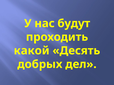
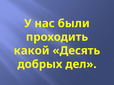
будут: будут -> были
